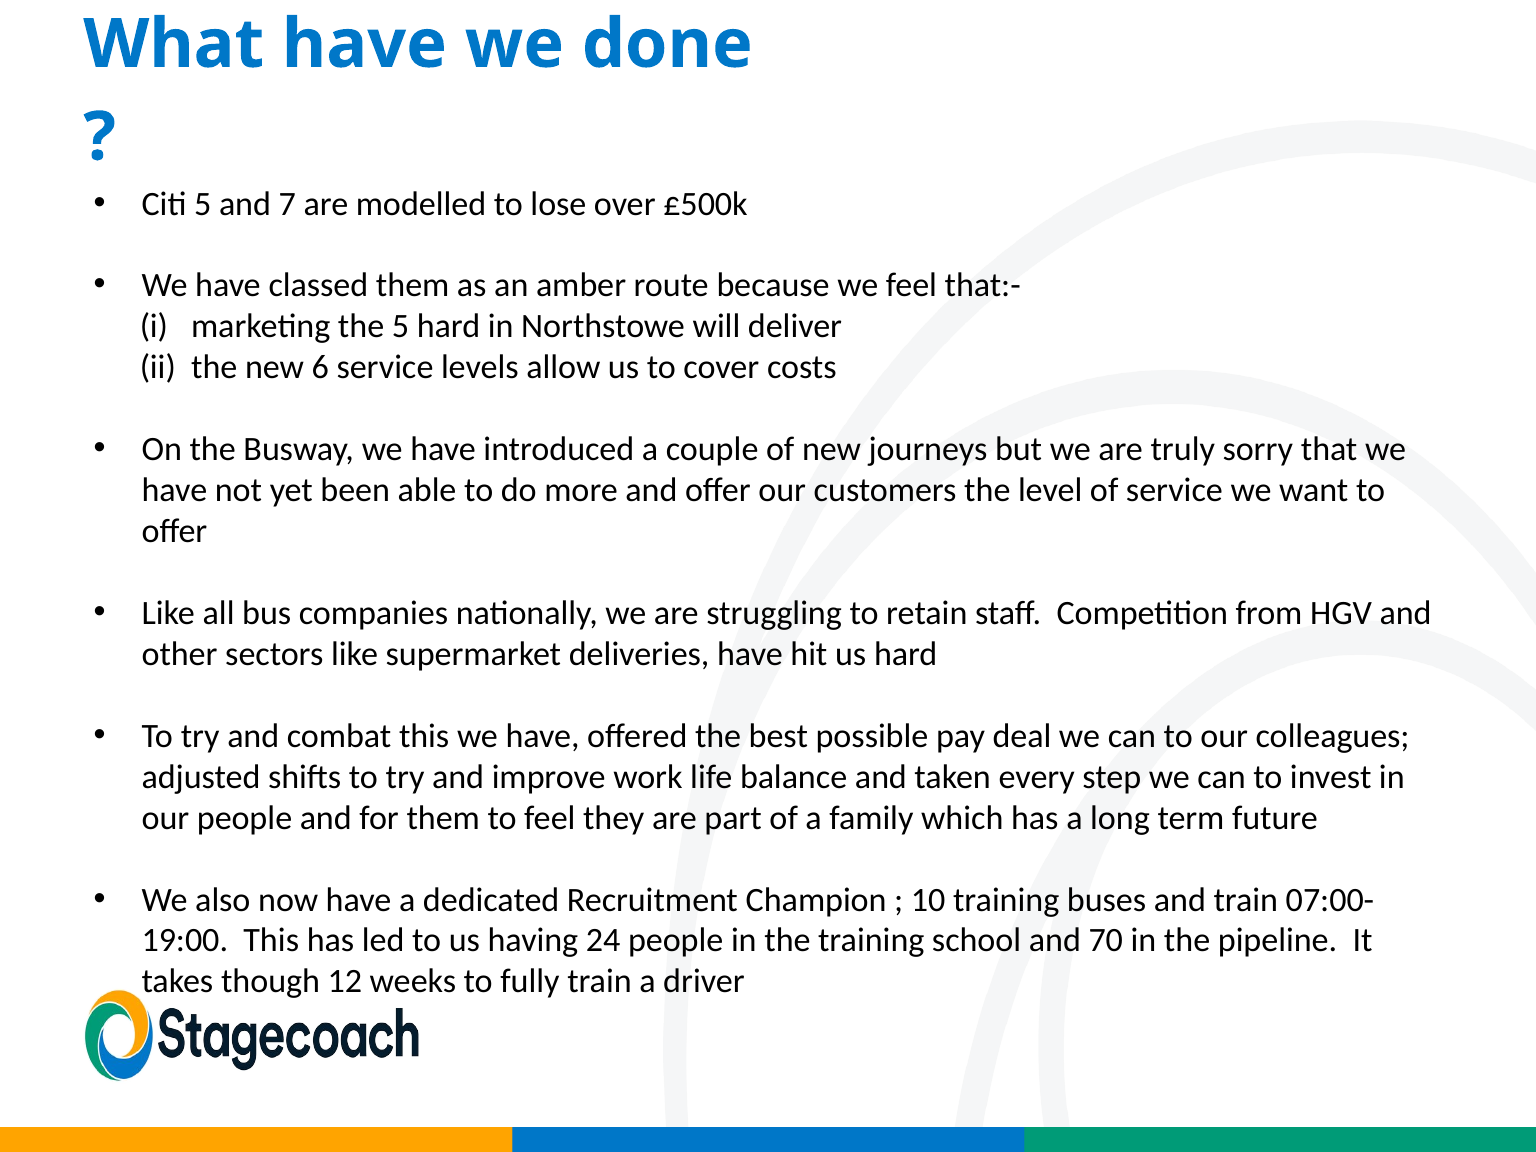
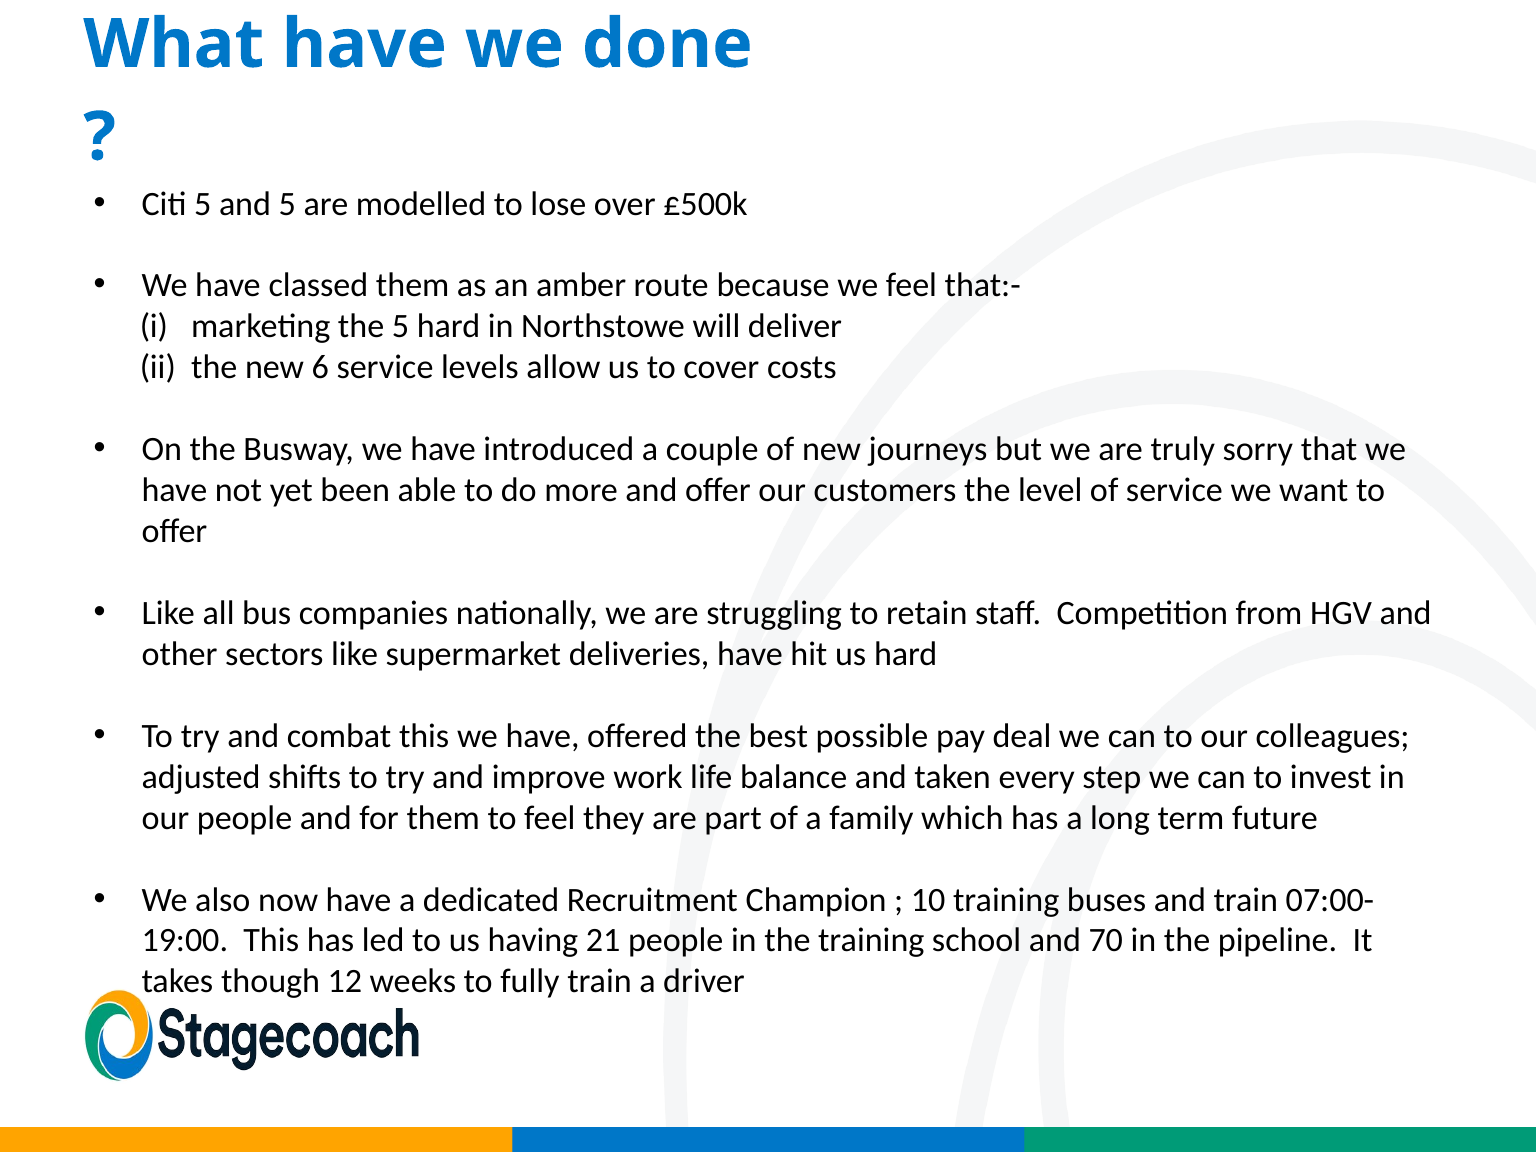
and 7: 7 -> 5
24: 24 -> 21
